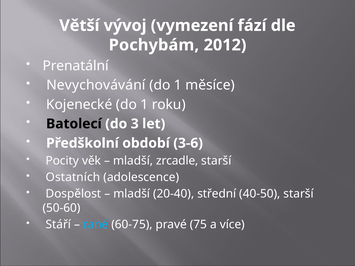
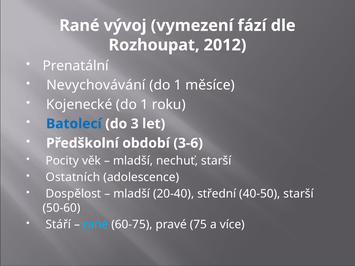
Větší at (79, 26): Větší -> Rané
Pochybám: Pochybám -> Rozhoupat
Batolecí colour: black -> blue
zrcadle: zrcadle -> nechuť
